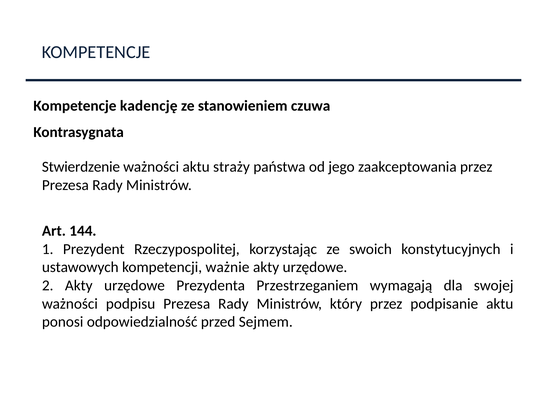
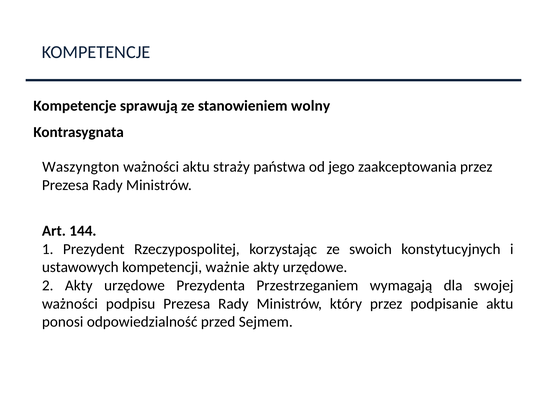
kadencję: kadencję -> sprawują
czuwa: czuwa -> wolny
Stwierdzenie: Stwierdzenie -> Waszyngton
